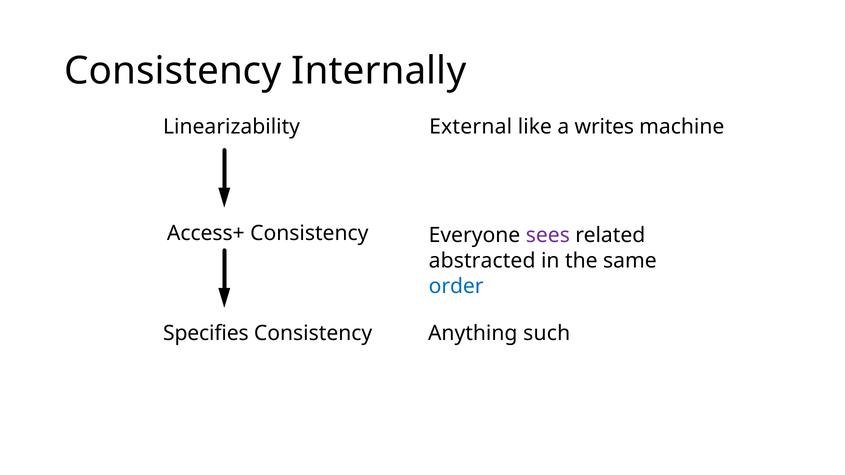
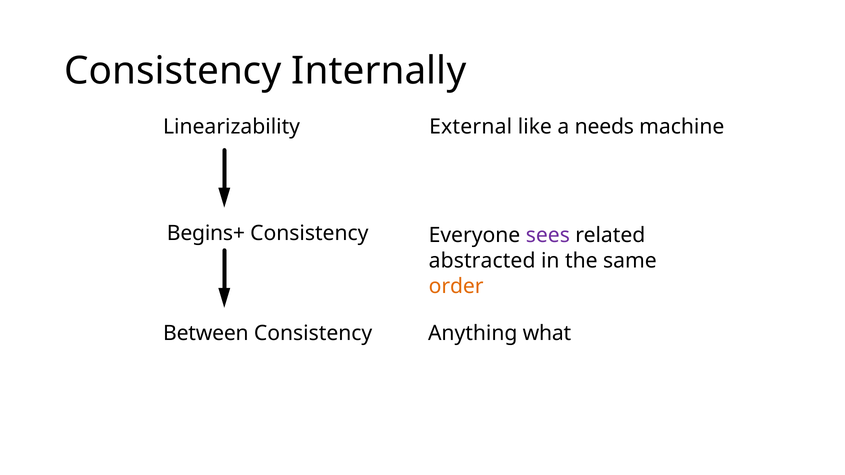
writes: writes -> needs
Access+: Access+ -> Begins+
order colour: blue -> orange
Specifies: Specifies -> Between
such: such -> what
